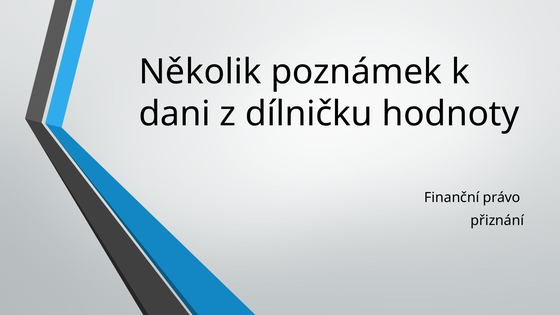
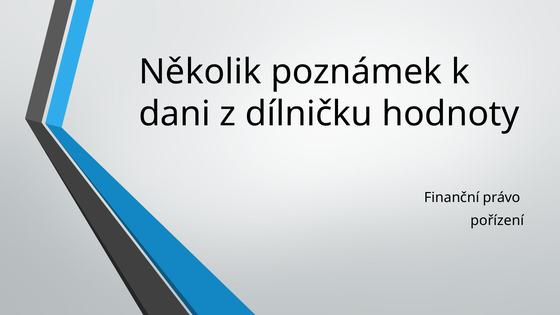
přiznání: přiznání -> pořízení
